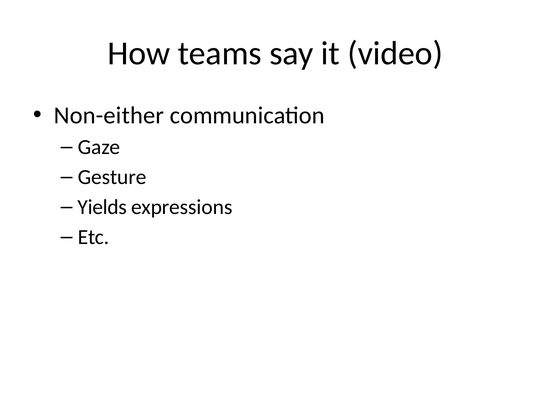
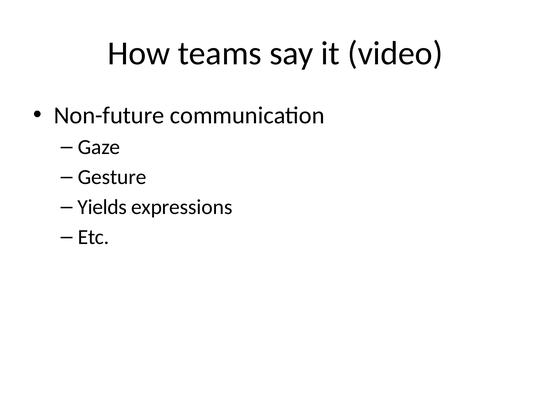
Non-either: Non-either -> Non-future
